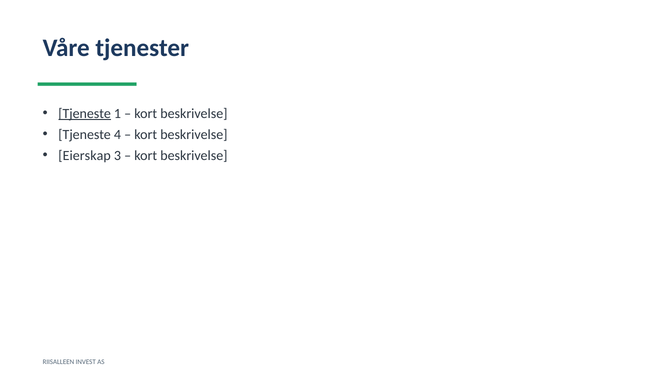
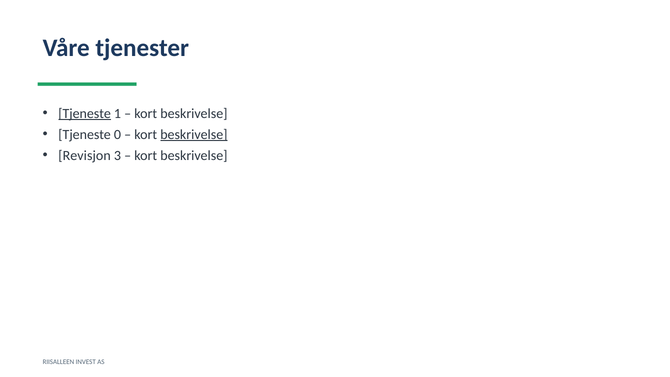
4: 4 -> 0
beskrivelse at (194, 134) underline: none -> present
Eierskap: Eierskap -> Revisjon
